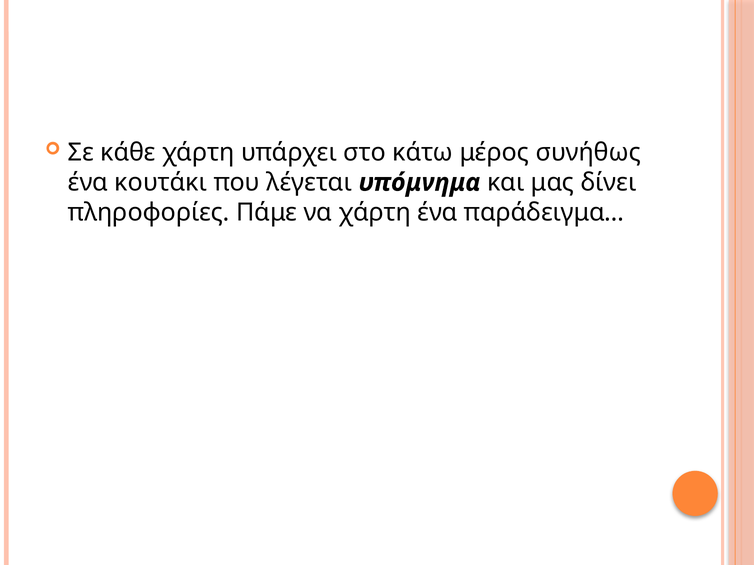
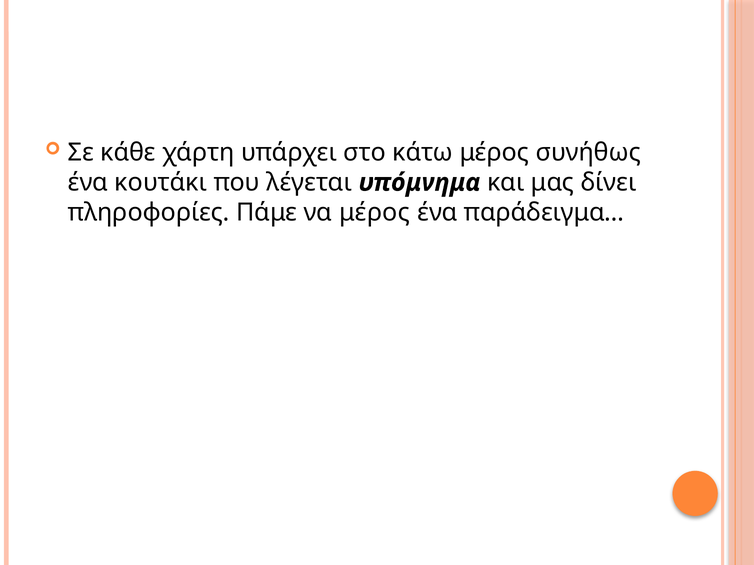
να χάρτη: χάρτη -> μέρος
